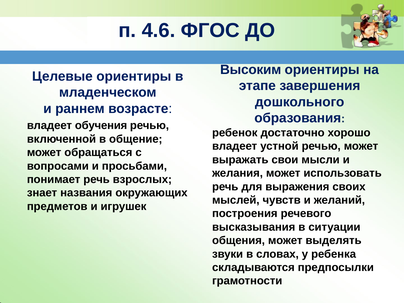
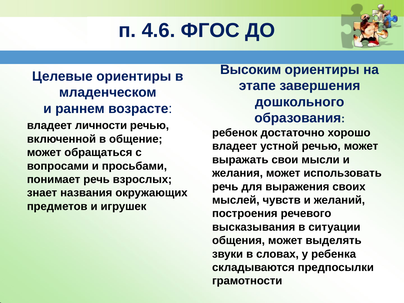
обучения: обучения -> личности
